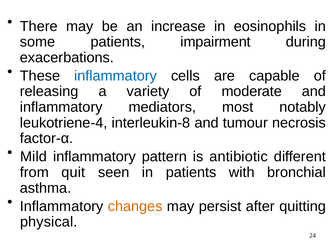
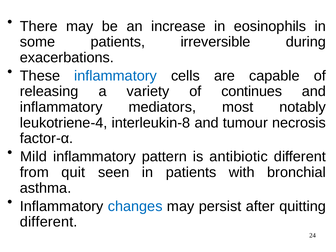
impairment: impairment -> irreversible
moderate: moderate -> continues
changes colour: orange -> blue
physical at (49, 222): physical -> different
